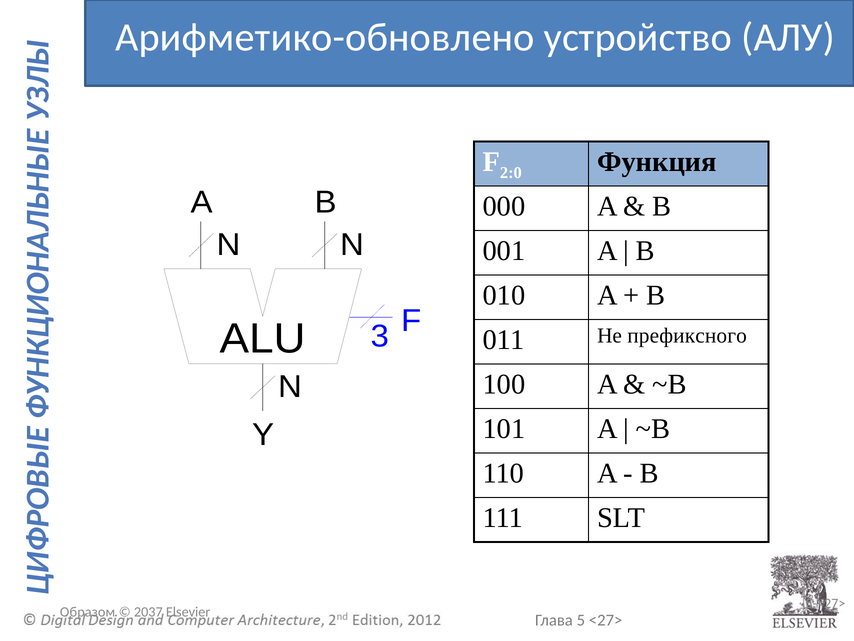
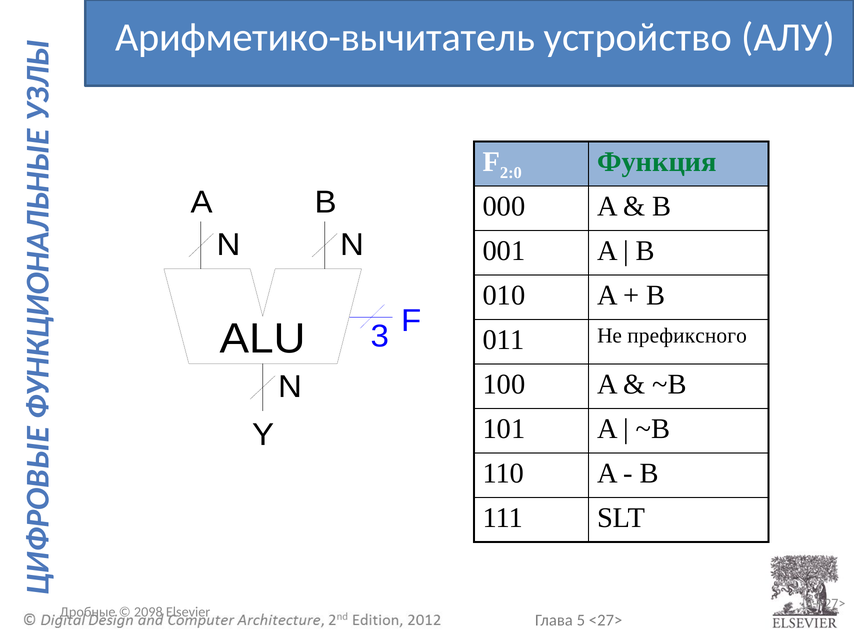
Арифметико-обновлено: Арифметико-обновлено -> Арифметико-вычитатель
Функция colour: black -> green
Образом: Образом -> Дробные
2037: 2037 -> 2098
